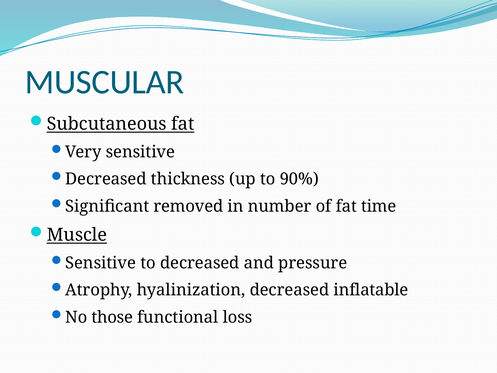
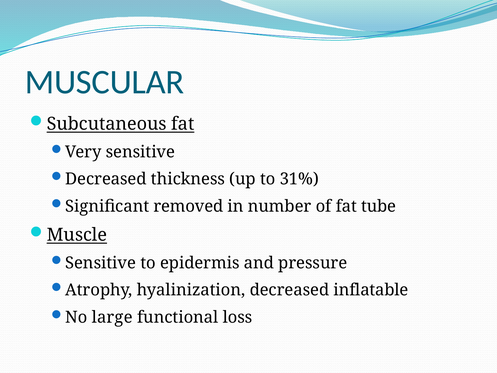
90%: 90% -> 31%
time: time -> tube
to decreased: decreased -> epidermis
those: those -> large
